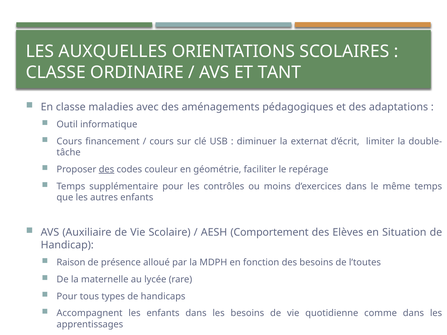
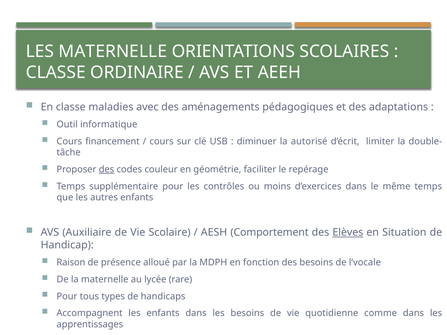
LES AUXQUELLES: AUXQUELLES -> MATERNELLE
TANT: TANT -> AEEH
externat: externat -> autorisé
Elèves underline: none -> present
l’toutes: l’toutes -> l’vocale
